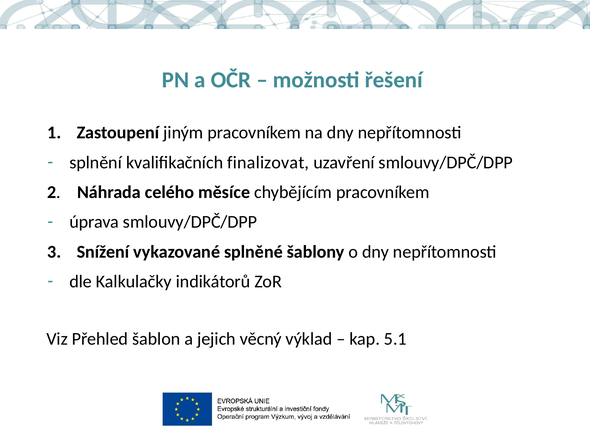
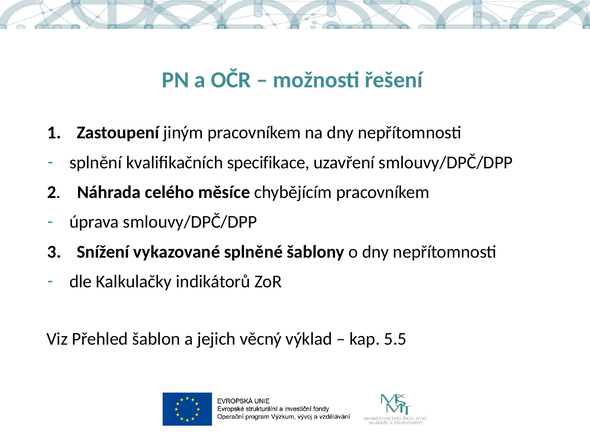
finalizovat: finalizovat -> specifikace
5.1: 5.1 -> 5.5
